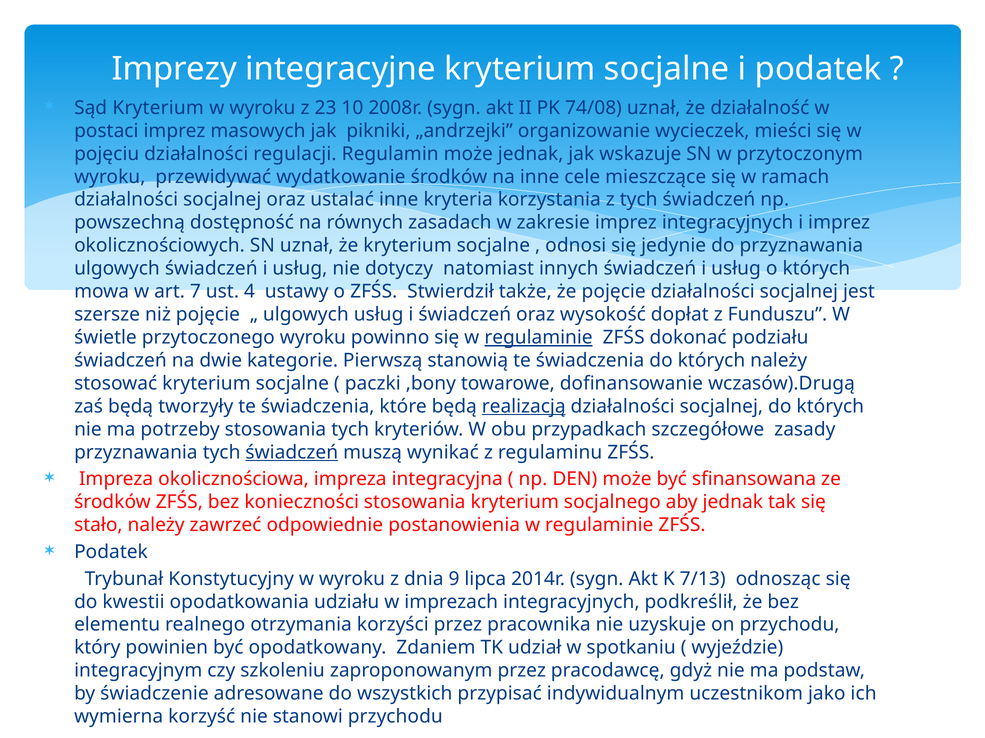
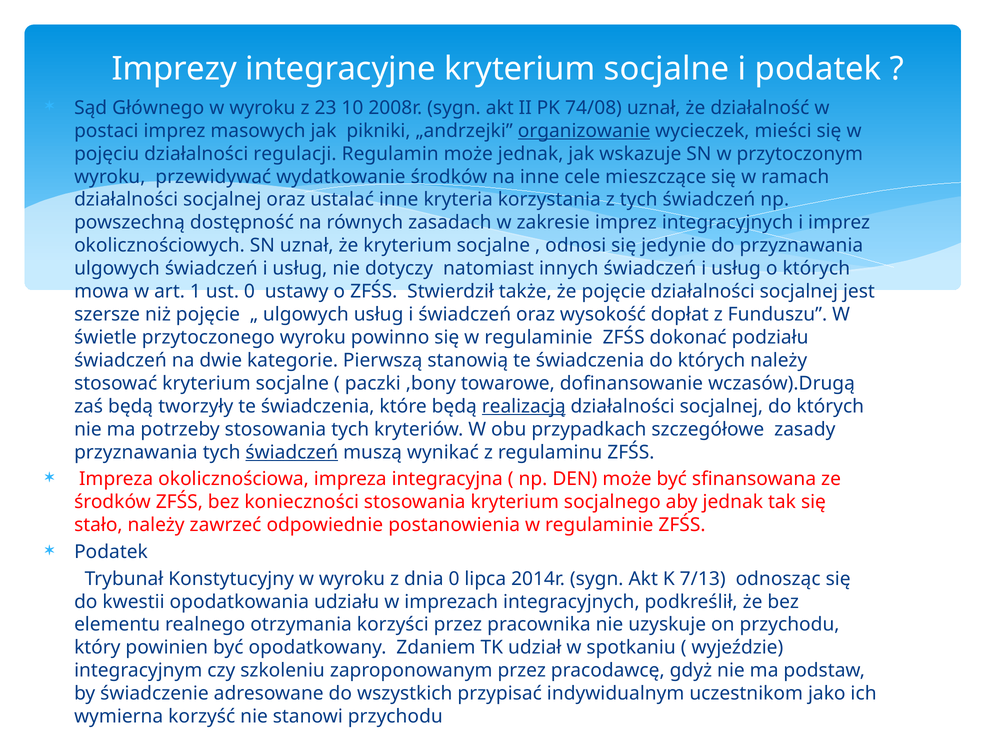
Sąd Kryterium: Kryterium -> Głównego
organizowanie underline: none -> present
7: 7 -> 1
ust 4: 4 -> 0
regulaminie at (539, 338) underline: present -> none
dnia 9: 9 -> 0
